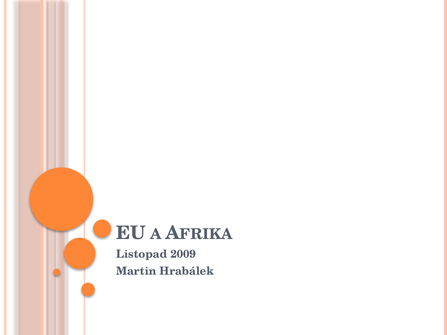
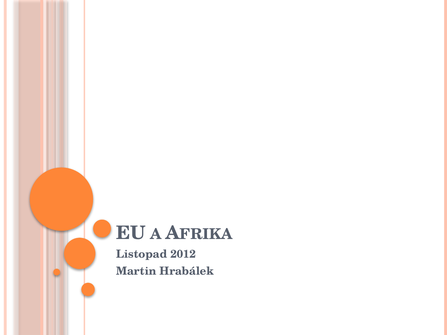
2009: 2009 -> 2012
